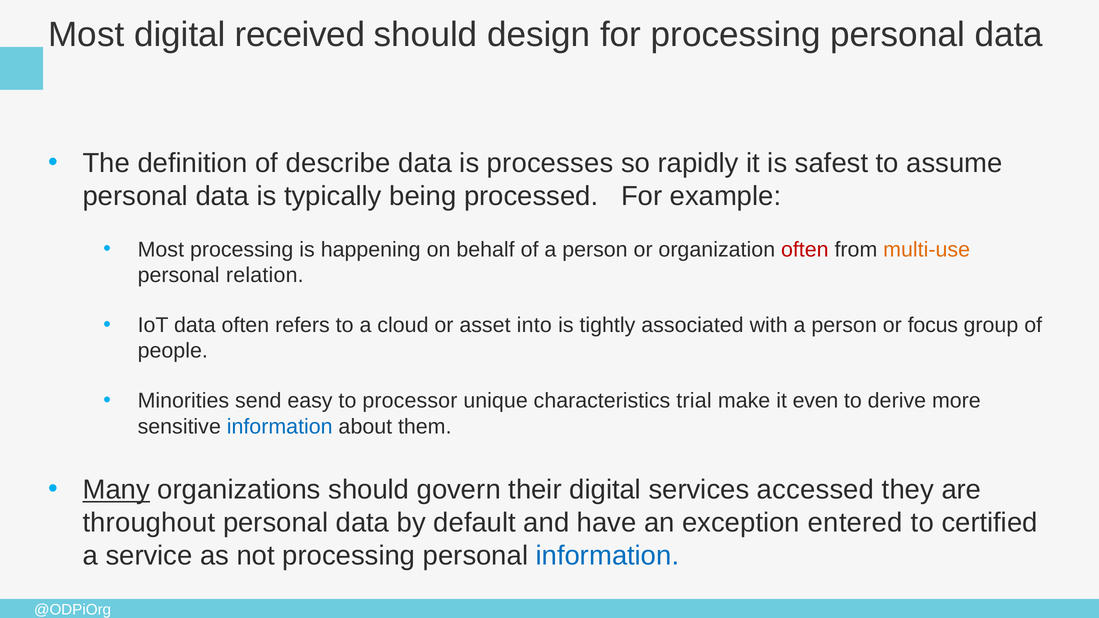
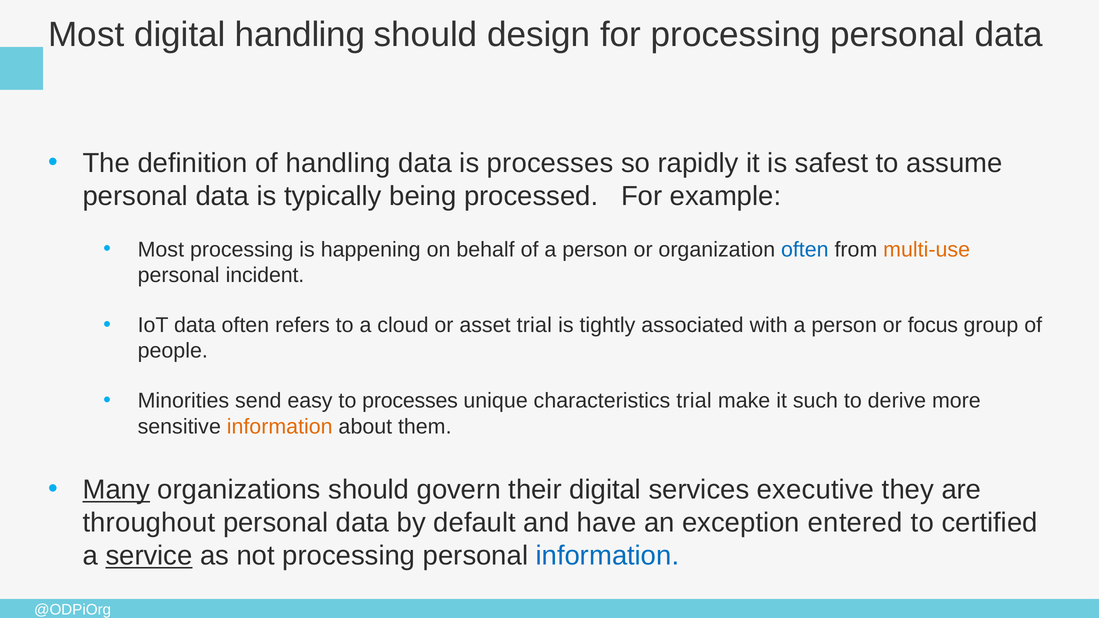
digital received: received -> handling
of describe: describe -> handling
often at (805, 250) colour: red -> blue
relation: relation -> incident
asset into: into -> trial
to processor: processor -> processes
even: even -> such
information at (280, 427) colour: blue -> orange
accessed: accessed -> executive
service underline: none -> present
